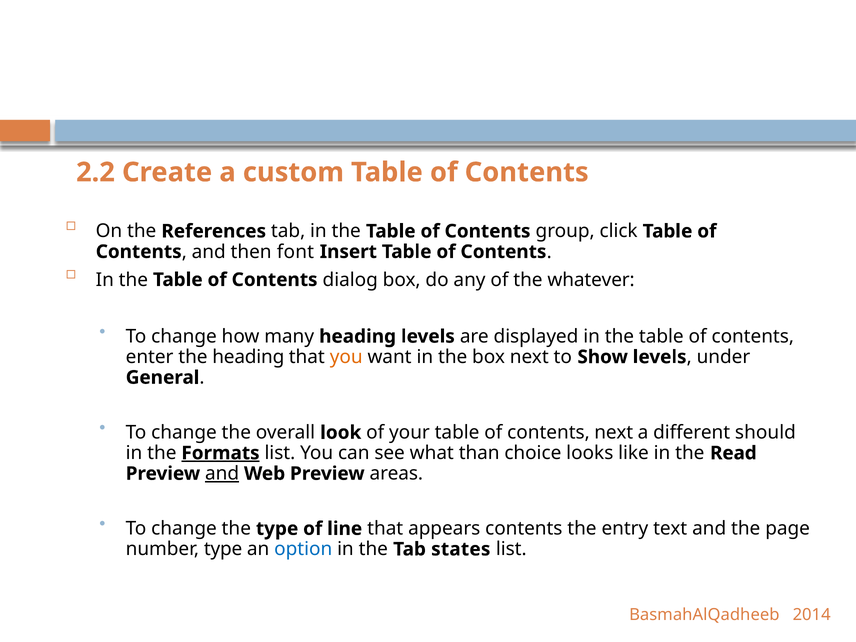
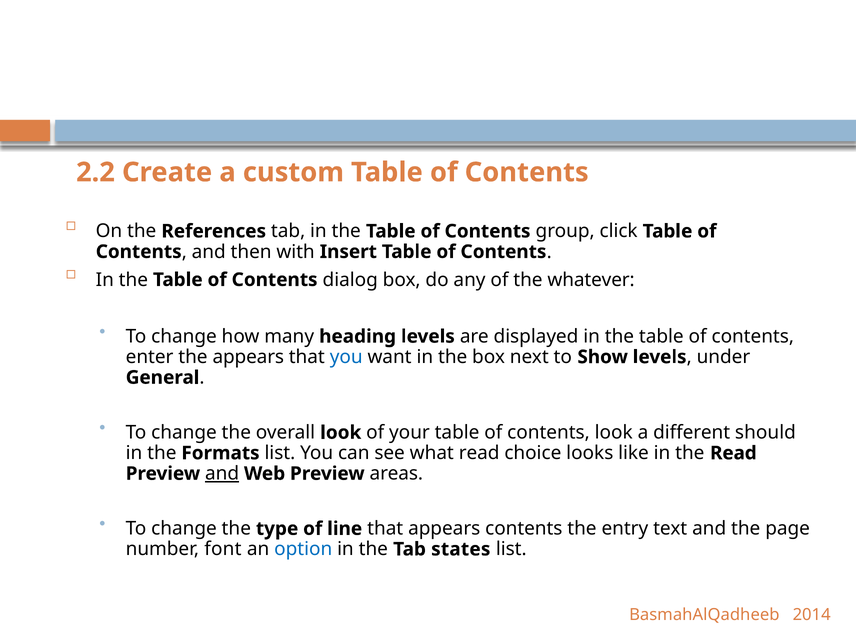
font: font -> with
the heading: heading -> appears
you at (346, 357) colour: orange -> blue
contents next: next -> look
Formats underline: present -> none
what than: than -> read
number type: type -> font
